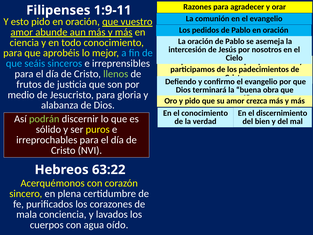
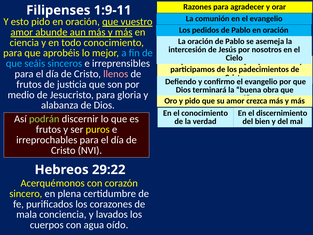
llenos colour: light green -> pink
sólido at (48, 129): sólido -> frutos
63:22: 63:22 -> 29:22
